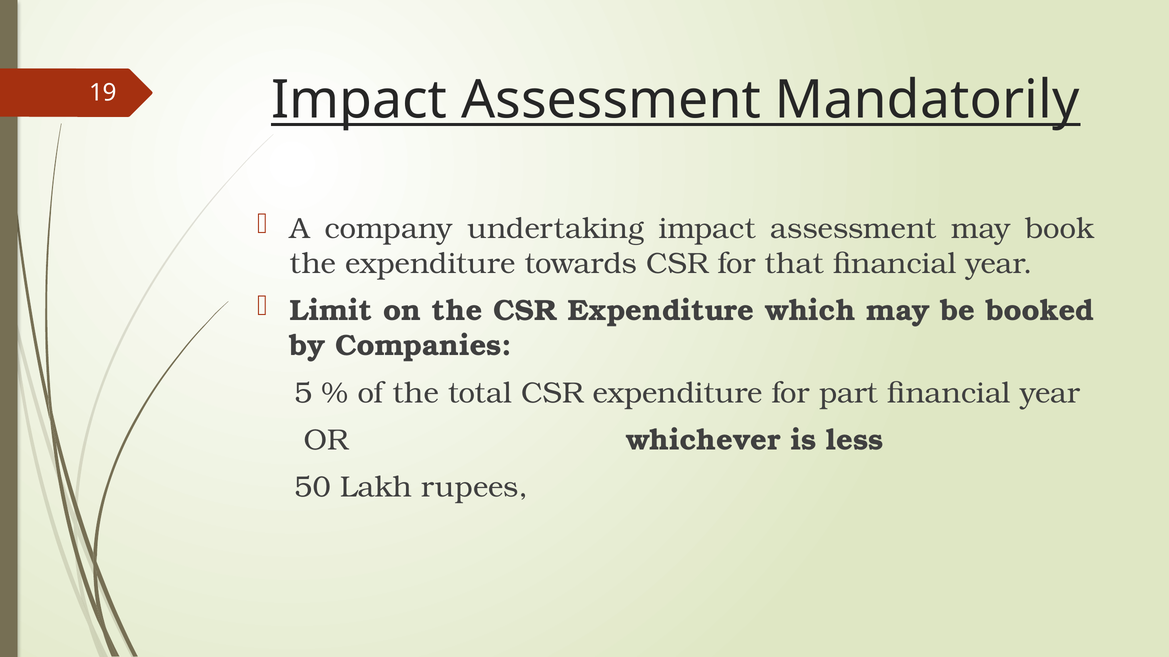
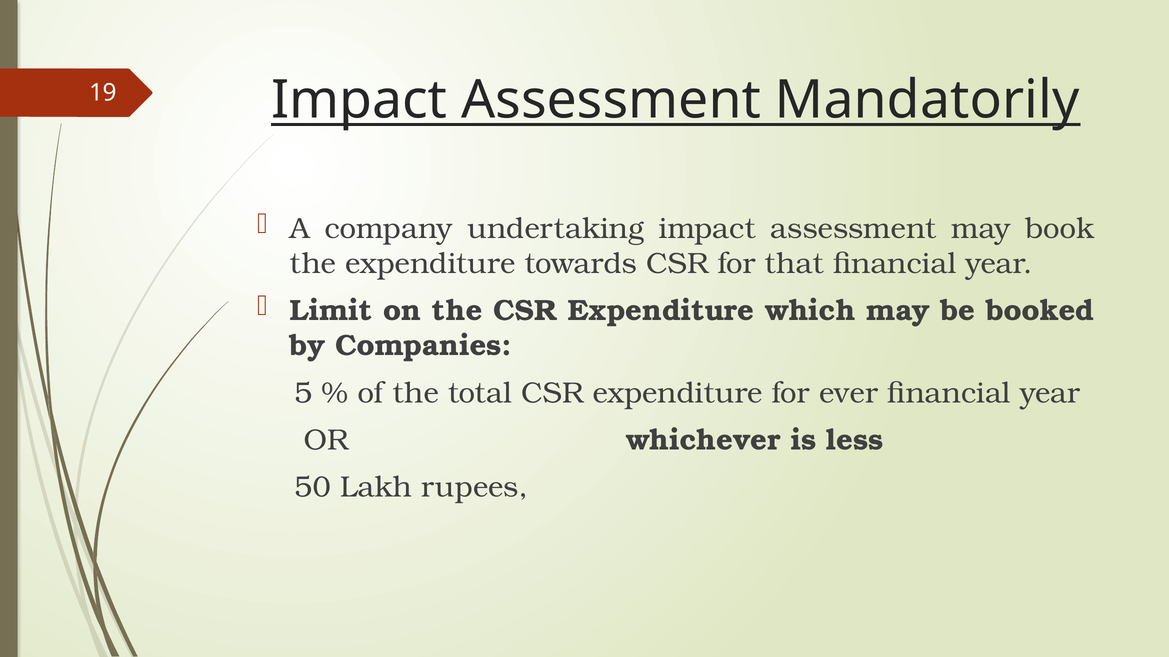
part: part -> ever
